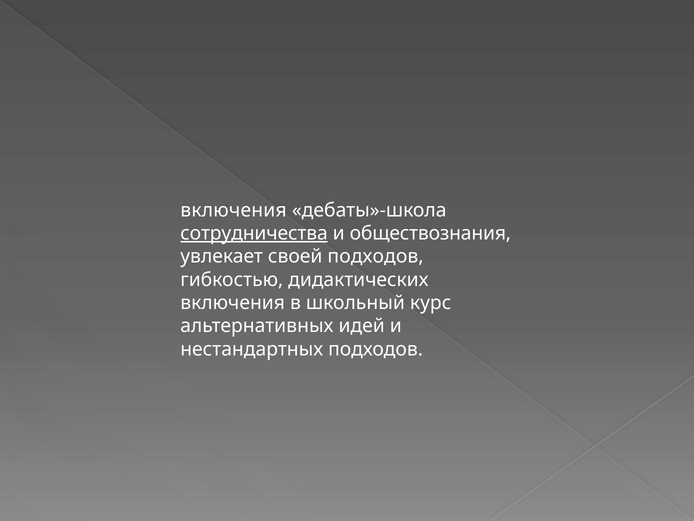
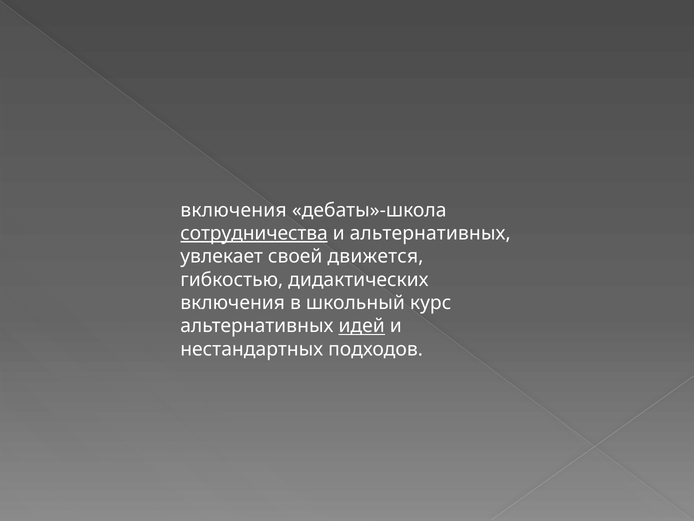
и обществознания: обществознания -> альтернативных
своей подходов: подходов -> движется
идей underline: none -> present
